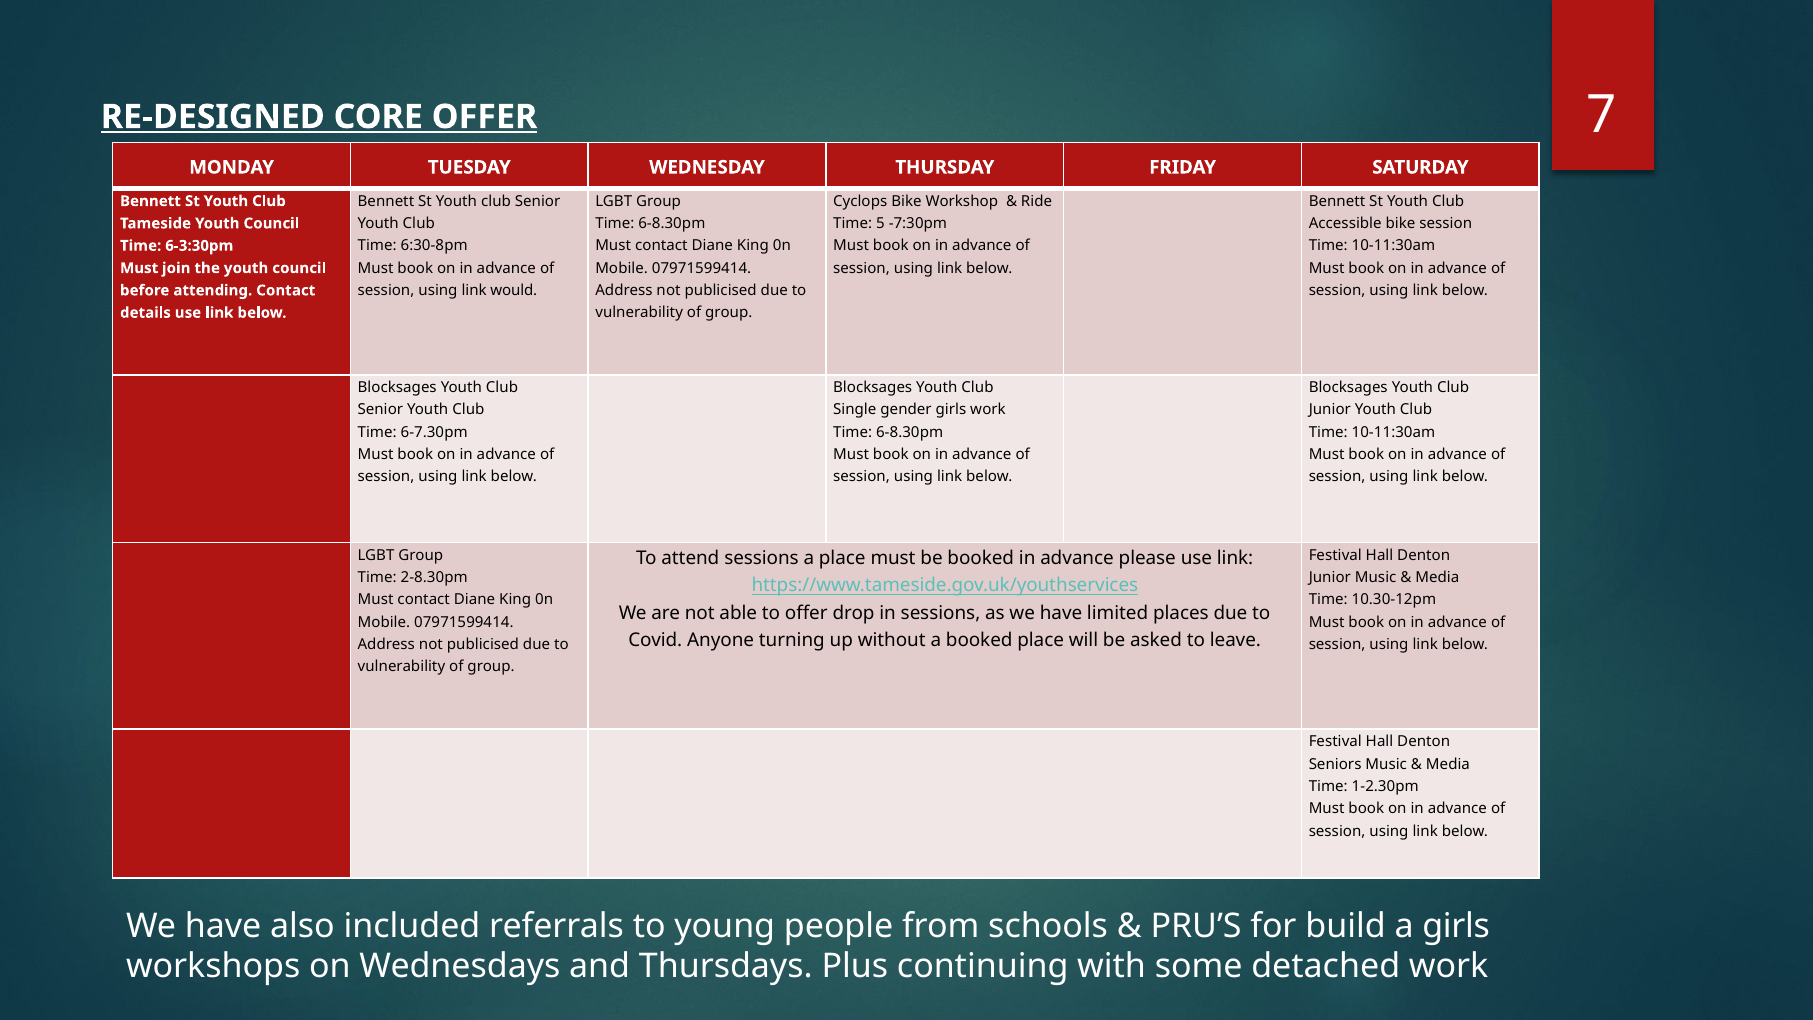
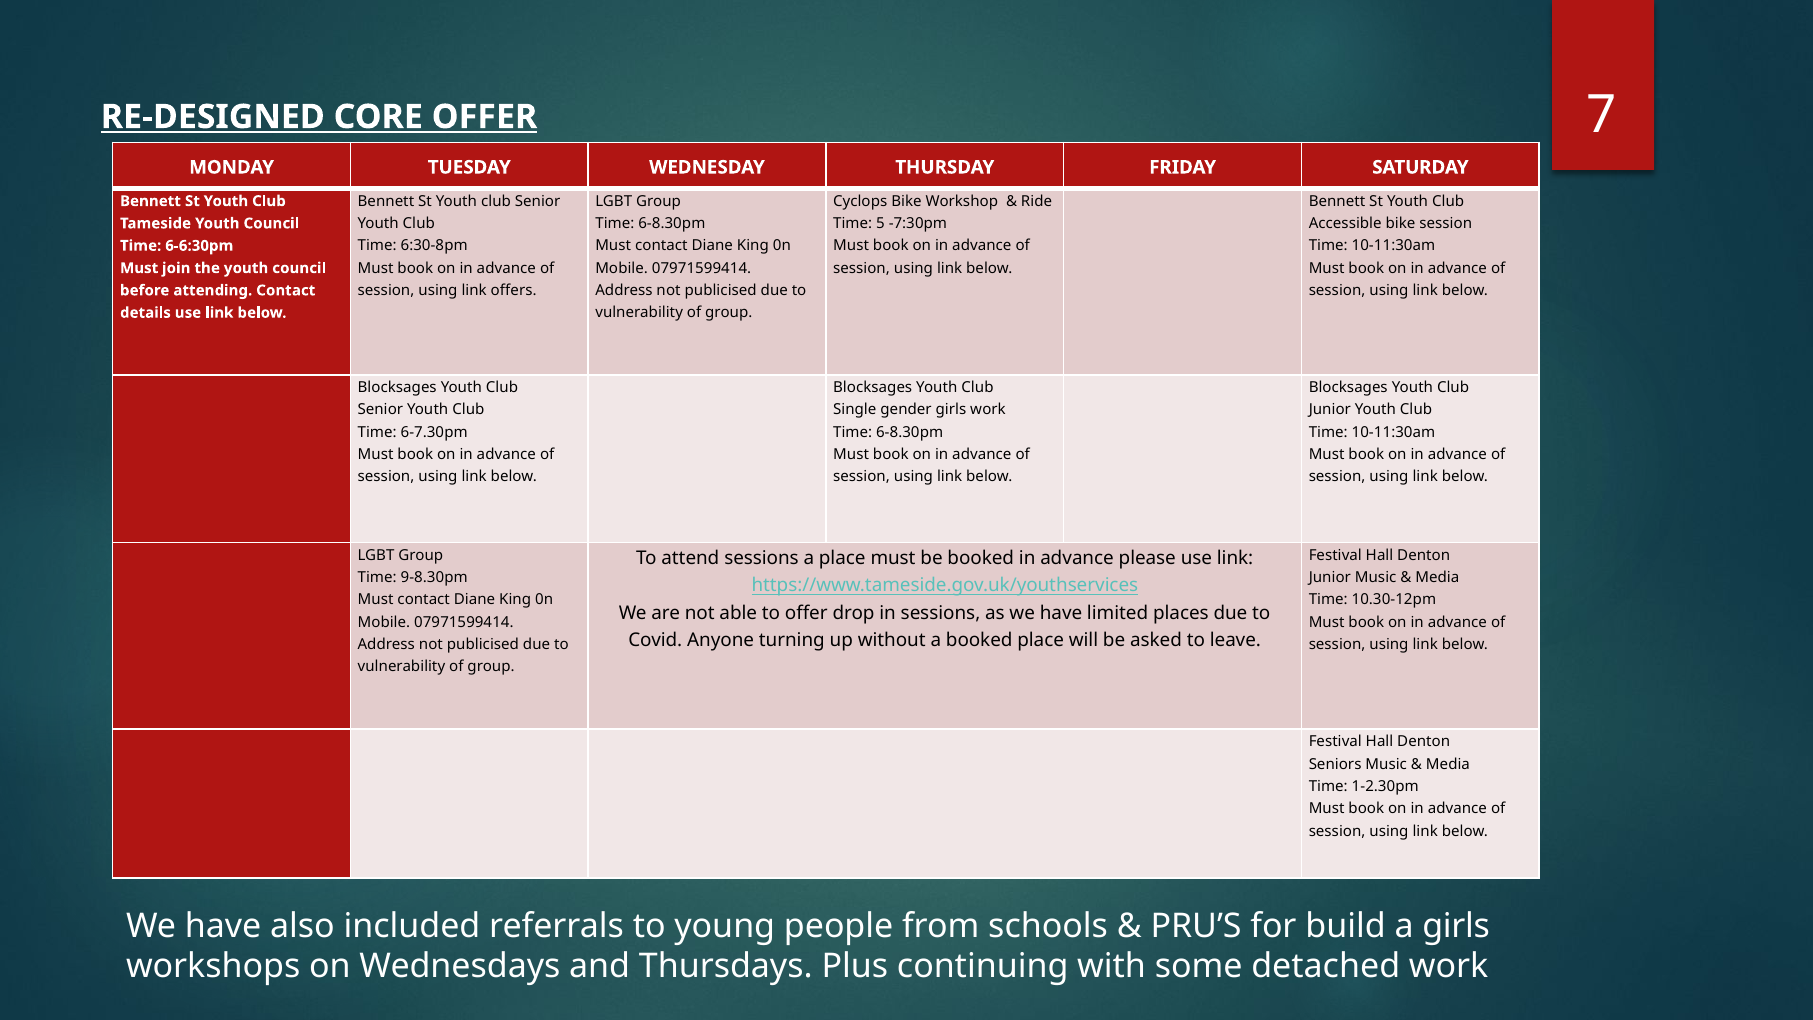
6-3:30pm: 6-3:30pm -> 6-6:30pm
would: would -> offers
2-8.30pm: 2-8.30pm -> 9-8.30pm
